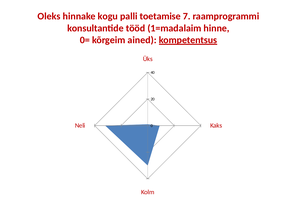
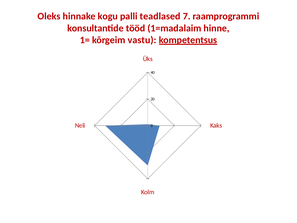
toetamise: toetamise -> teadlased
0=: 0= -> 1=
ained: ained -> vastu
